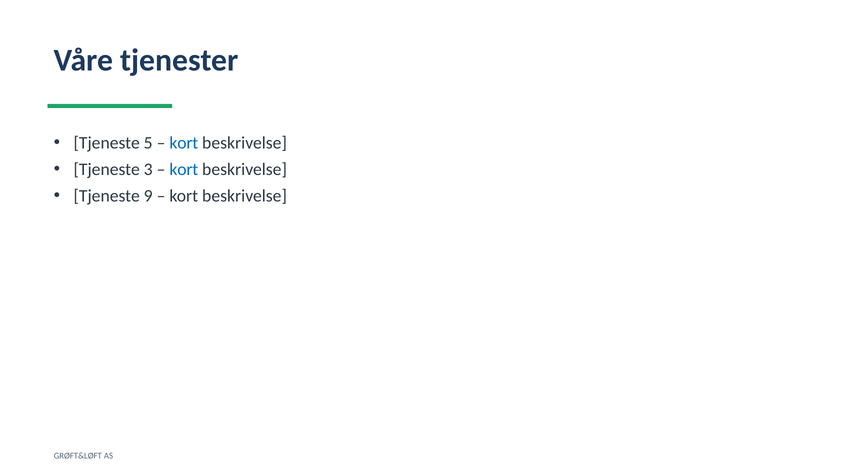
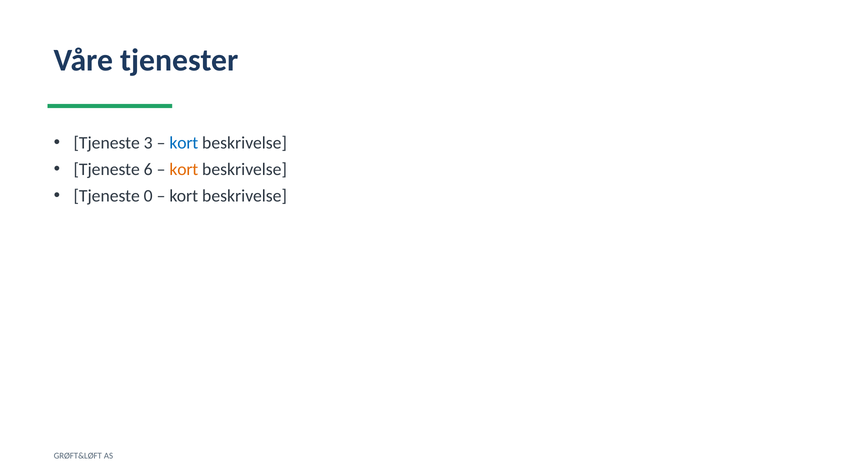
5: 5 -> 3
3: 3 -> 6
kort at (184, 170) colour: blue -> orange
9: 9 -> 0
